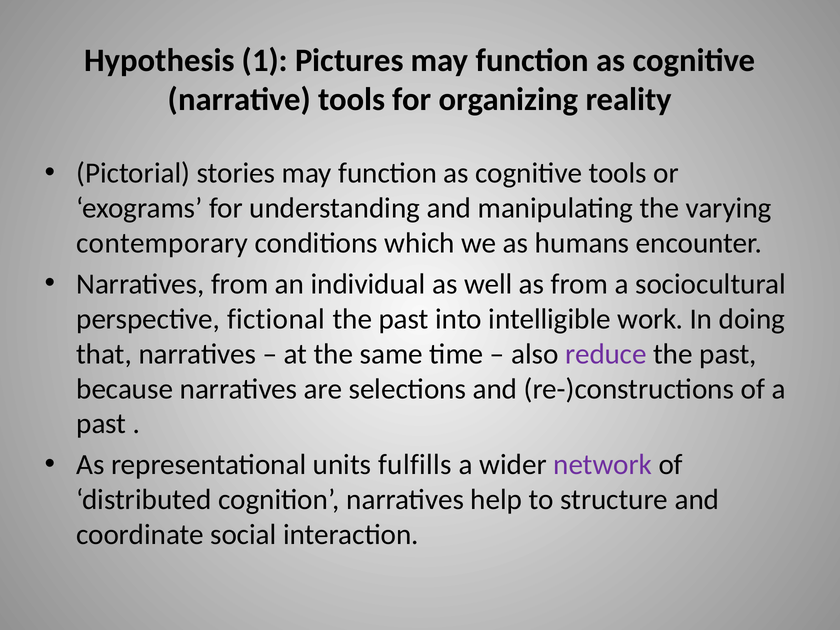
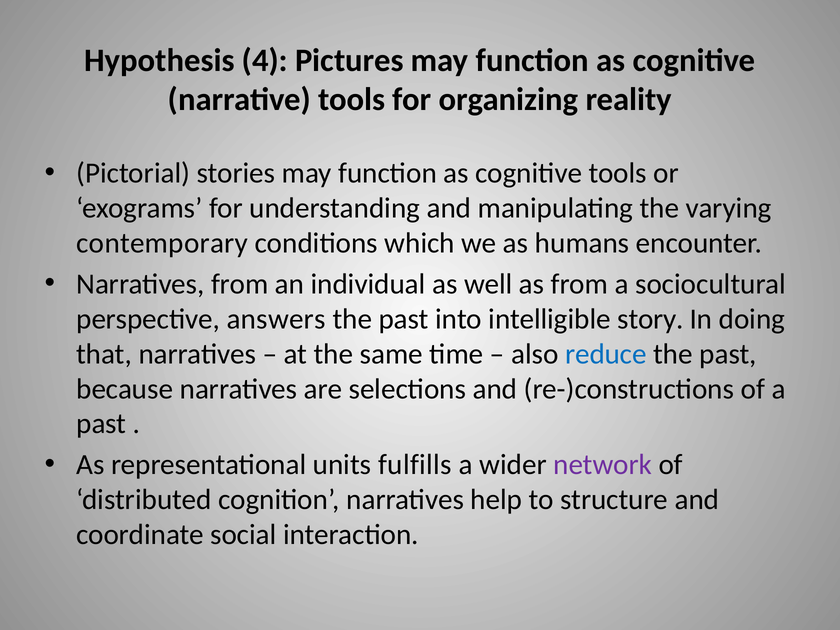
1: 1 -> 4
fictional: fictional -> answers
work: work -> story
reduce colour: purple -> blue
